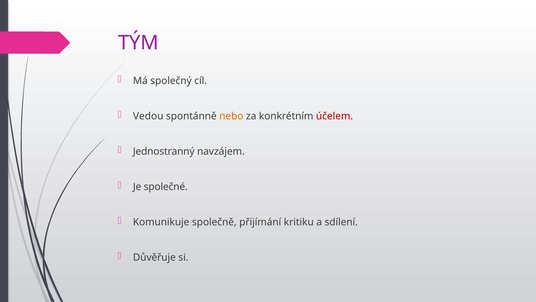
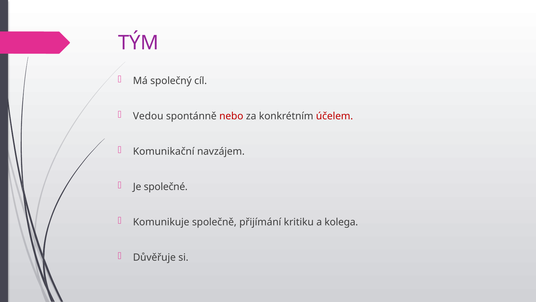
nebo colour: orange -> red
Jednostranný: Jednostranný -> Komunikační
sdílení: sdílení -> kolega
